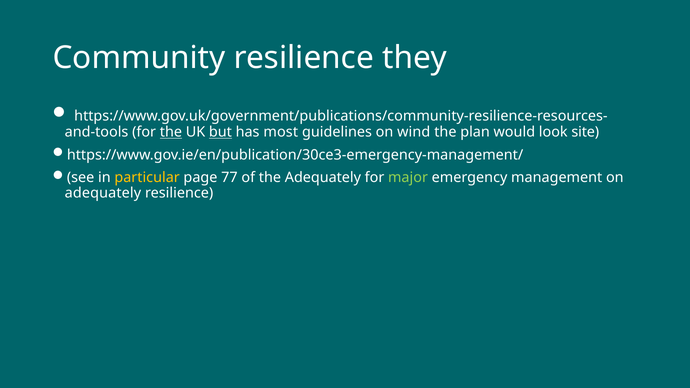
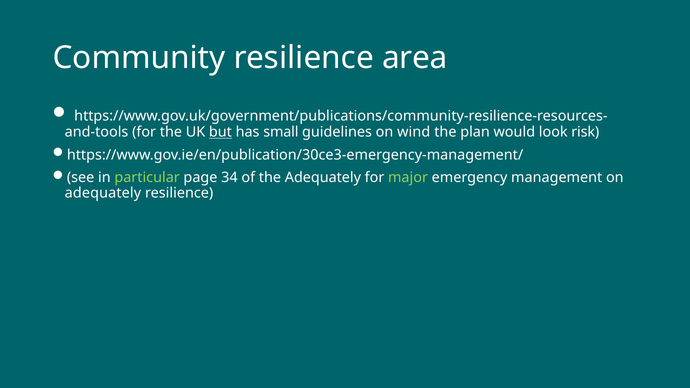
they: they -> area
the at (171, 132) underline: present -> none
most: most -> small
site: site -> risk
particular colour: yellow -> light green
77: 77 -> 34
